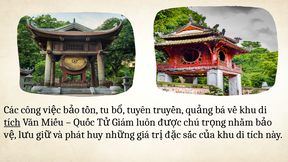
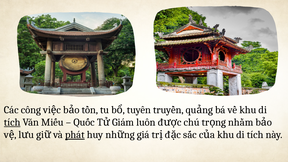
phát underline: none -> present
